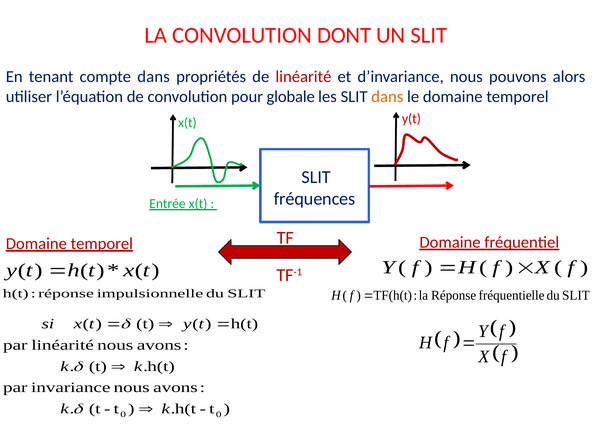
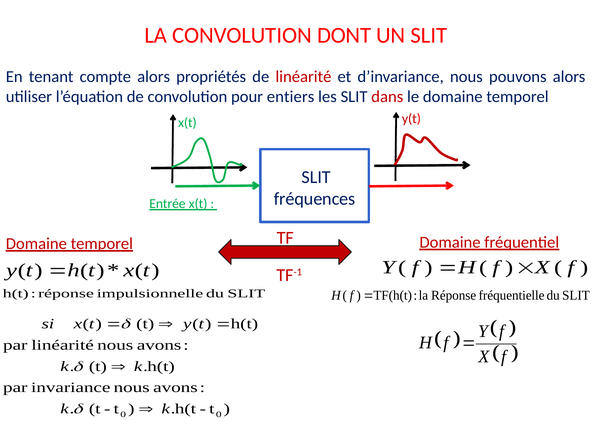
compte dans: dans -> alors
globale: globale -> entiers
dans at (387, 97) colour: orange -> red
